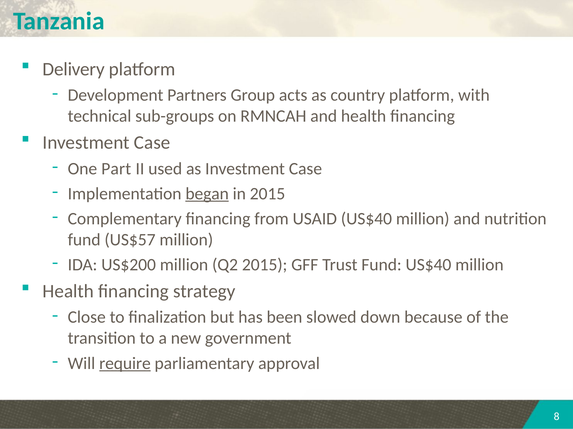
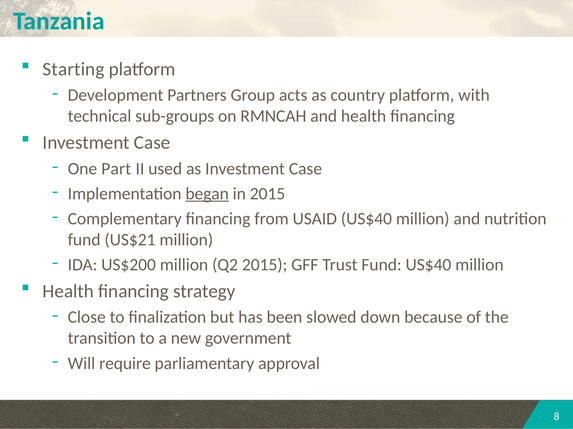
Delivery: Delivery -> Starting
US$57: US$57 -> US$21
require underline: present -> none
